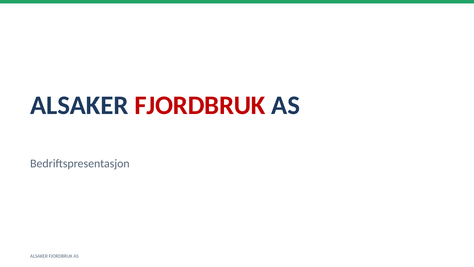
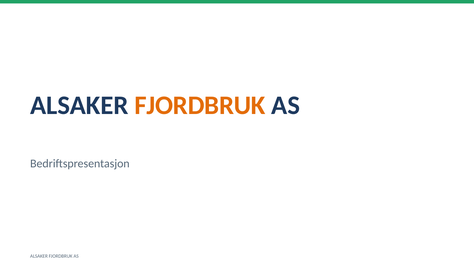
FJORDBRUK at (200, 105) colour: red -> orange
